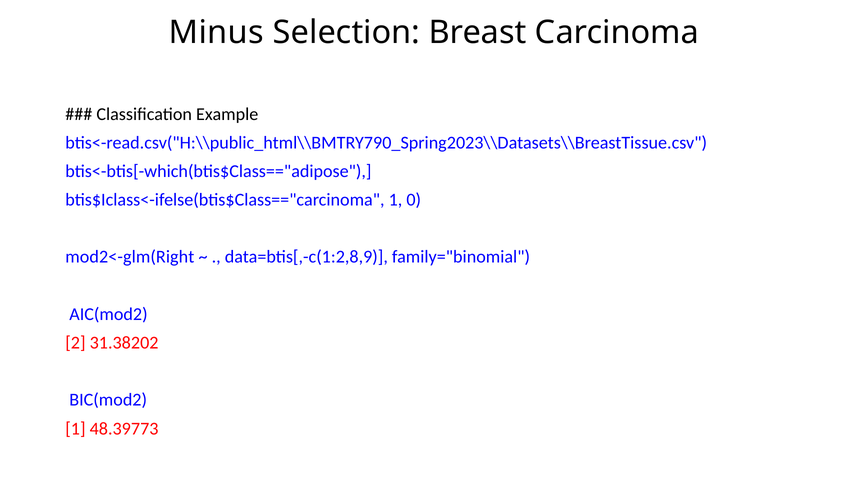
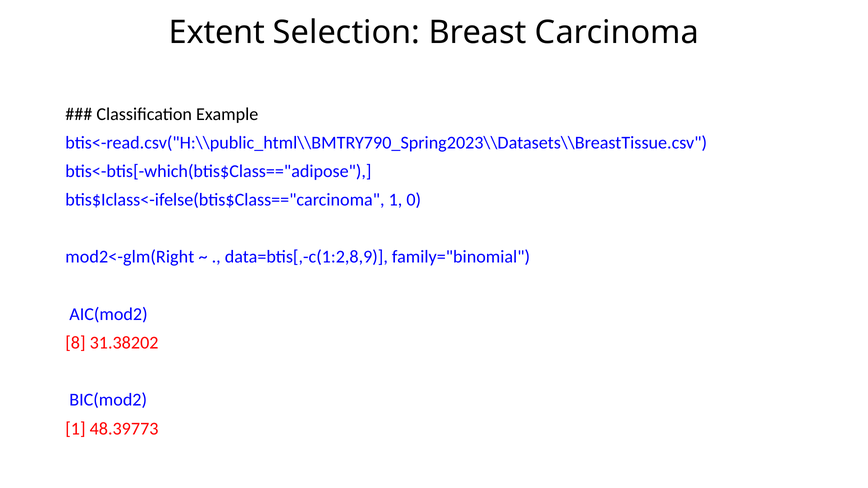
Minus: Minus -> Extent
2: 2 -> 8
